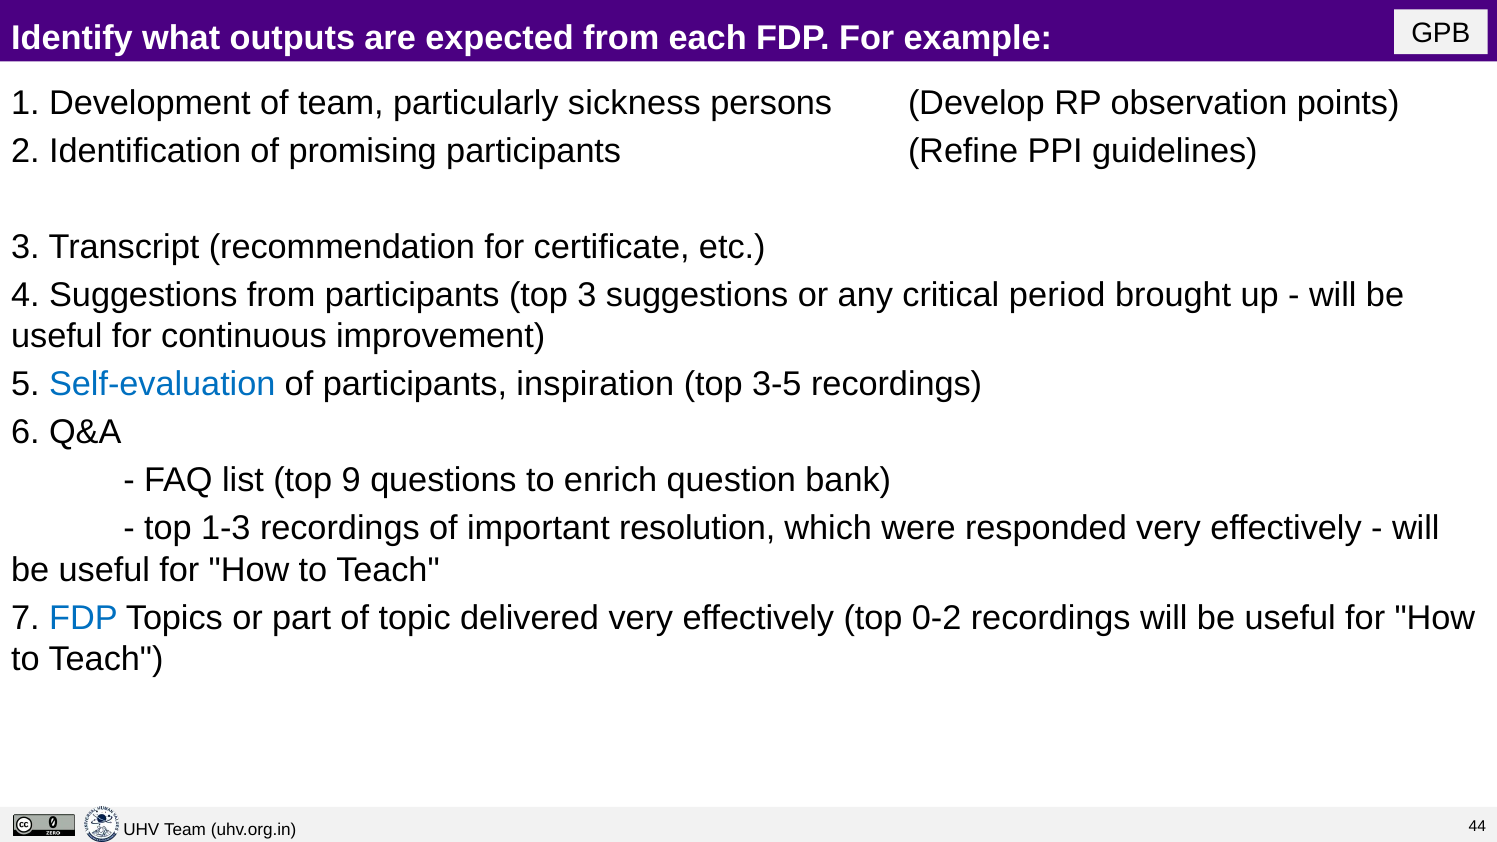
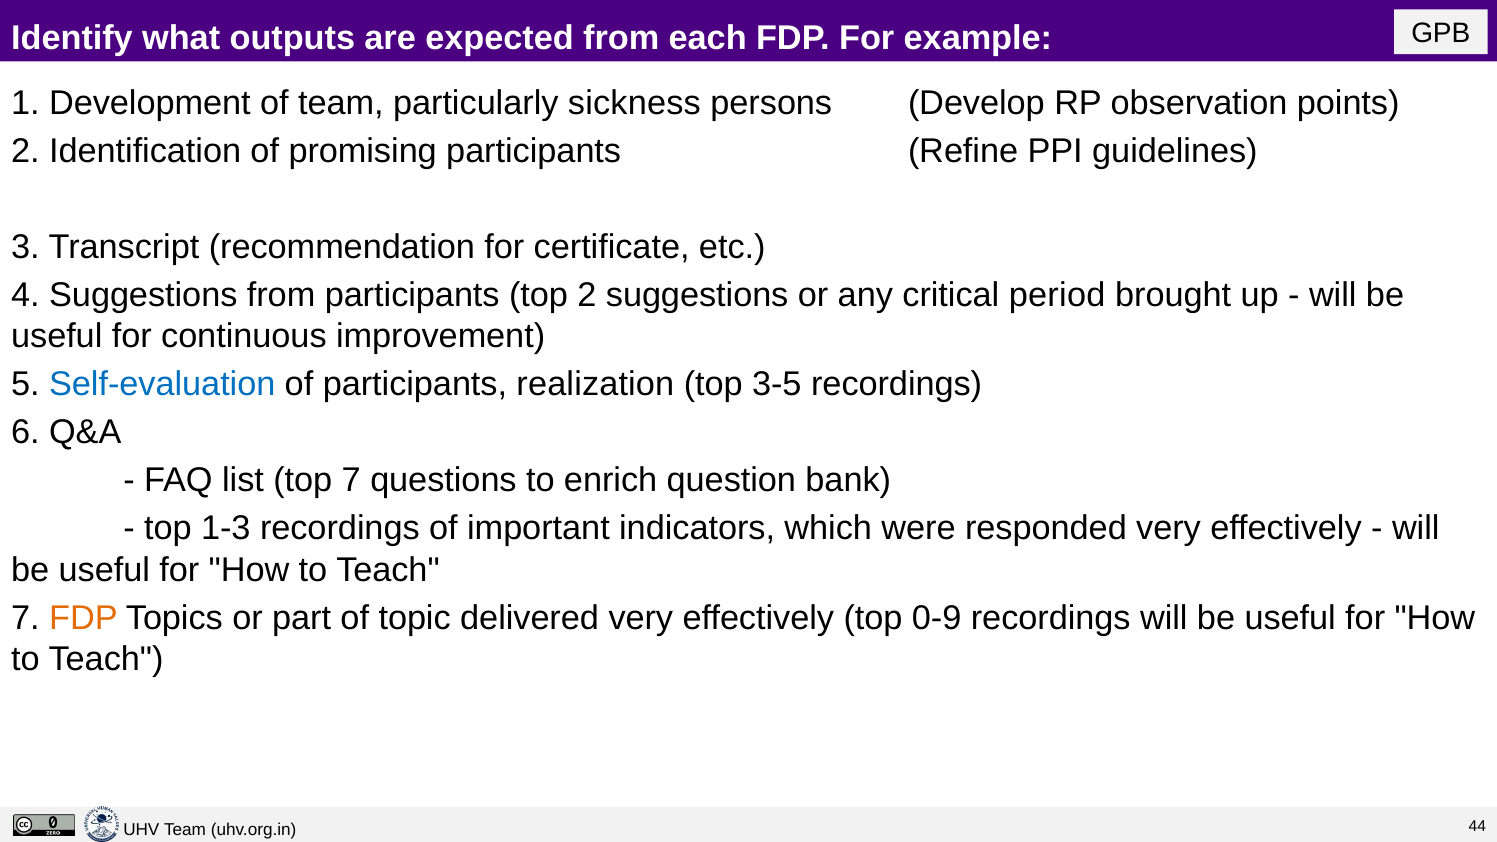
top 3: 3 -> 2
inspiration: inspiration -> realization
top 9: 9 -> 7
resolution: resolution -> indicators
FDP at (83, 618) colour: blue -> orange
0-2: 0-2 -> 0-9
